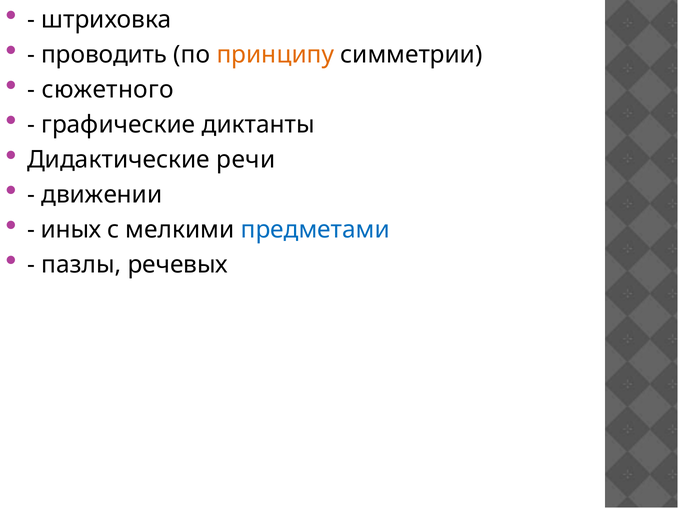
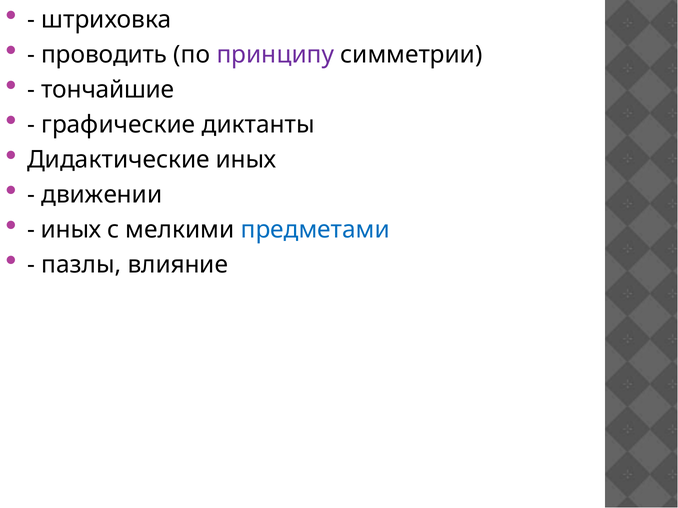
принципу colour: orange -> purple
сюжетного: сюжетного -> тончайшие
Дидактические речи: речи -> иных
речевых: речевых -> влияние
